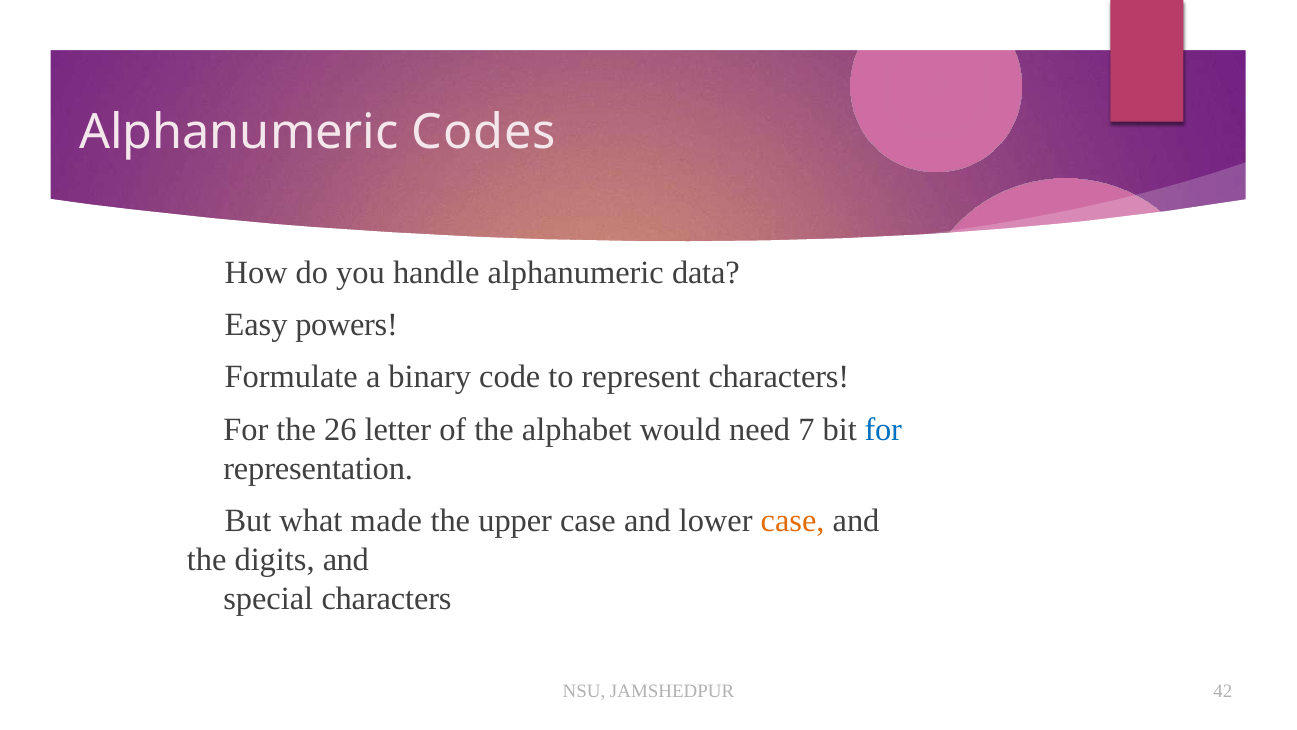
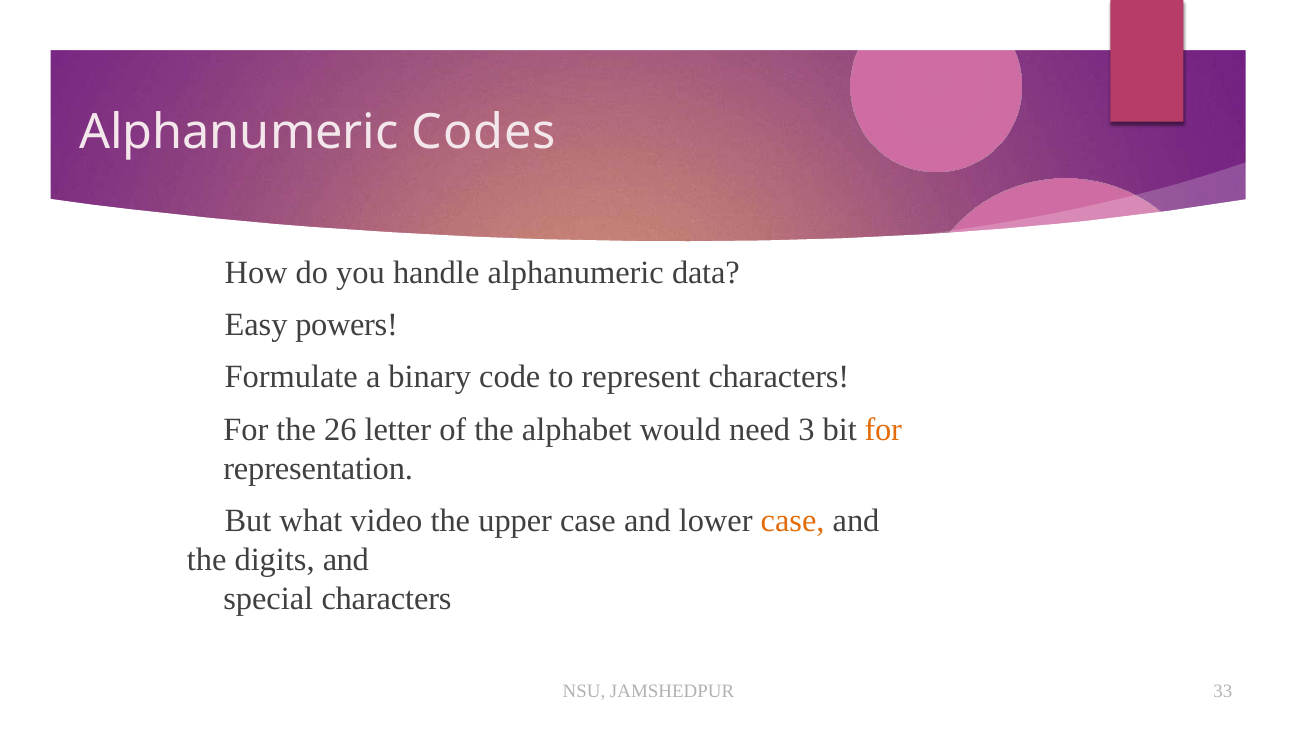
7: 7 -> 3
for at (883, 429) colour: blue -> orange
made: made -> video
42: 42 -> 33
